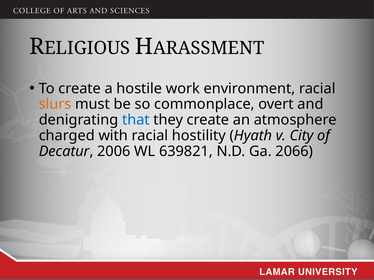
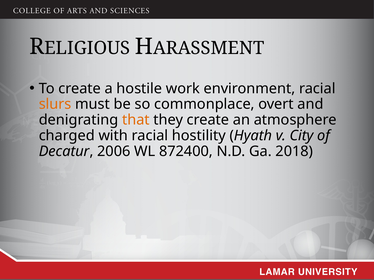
that colour: blue -> orange
639821: 639821 -> 872400
2066: 2066 -> 2018
